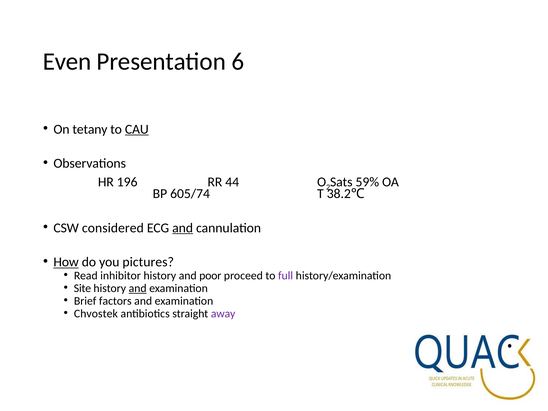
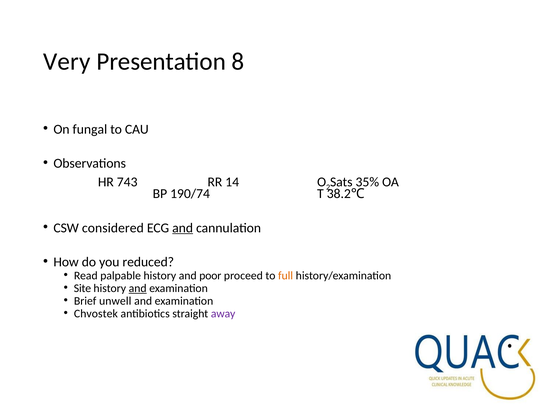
Even: Even -> Very
6: 6 -> 8
tetany: tetany -> fungal
CAU underline: present -> none
196: 196 -> 743
44: 44 -> 14
59%: 59% -> 35%
605/74: 605/74 -> 190/74
How underline: present -> none
pictures: pictures -> reduced
inhibitor: inhibitor -> palpable
full colour: purple -> orange
factors: factors -> unwell
